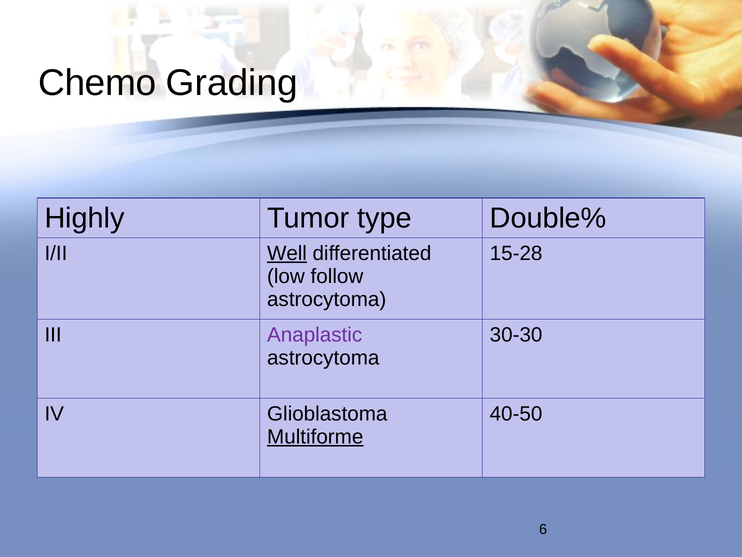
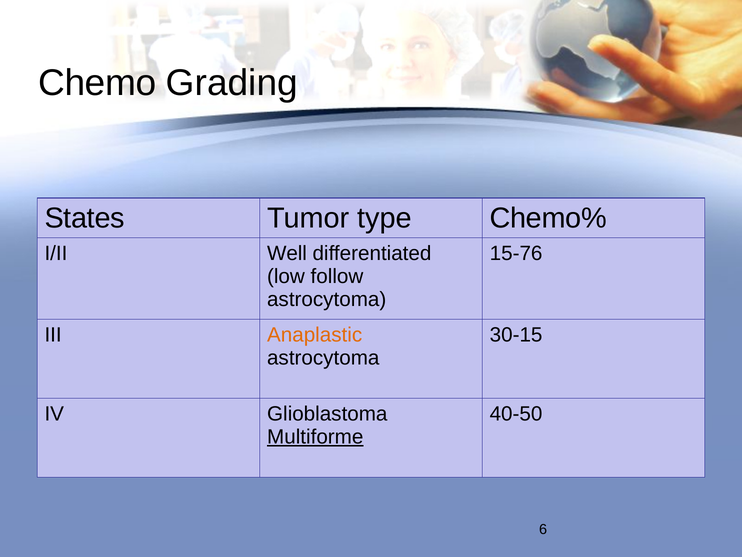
Highly: Highly -> States
Double%: Double% -> Chemo%
Well underline: present -> none
15-28: 15-28 -> 15-76
Anaplastic colour: purple -> orange
30-30: 30-30 -> 30-15
